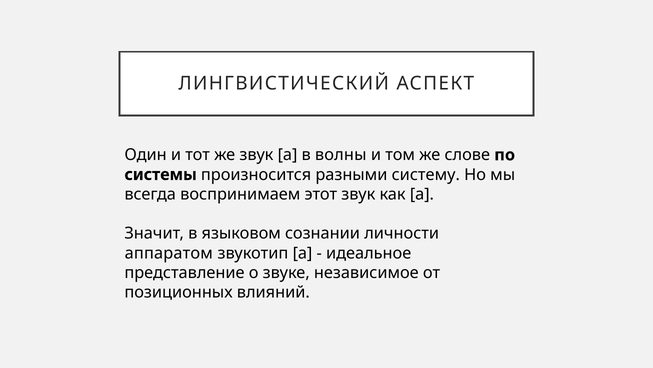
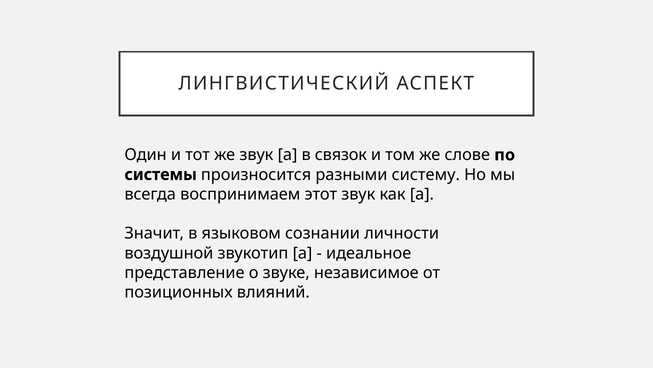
волны: волны -> связок
аппаратом: аппаратом -> воздушной
